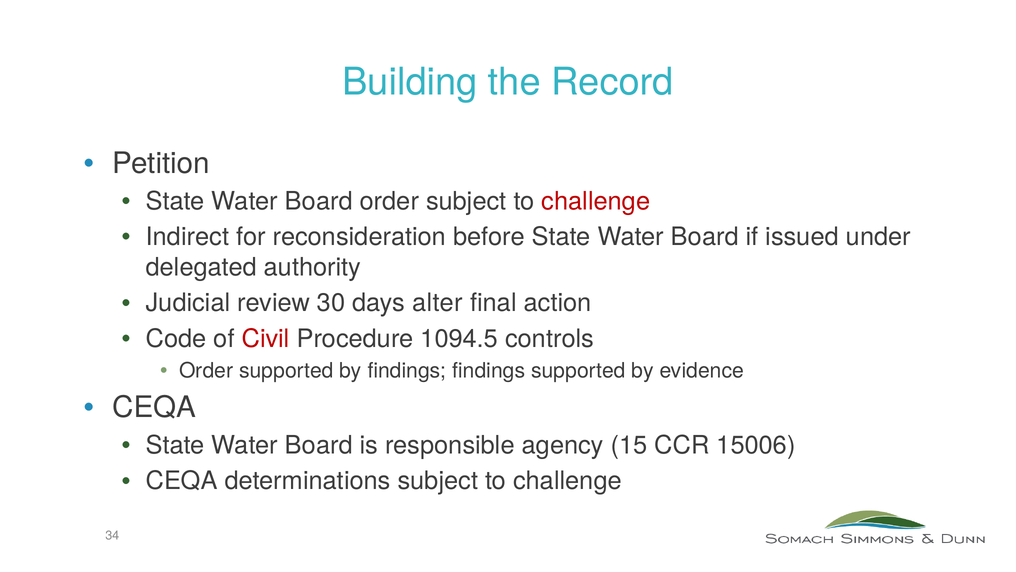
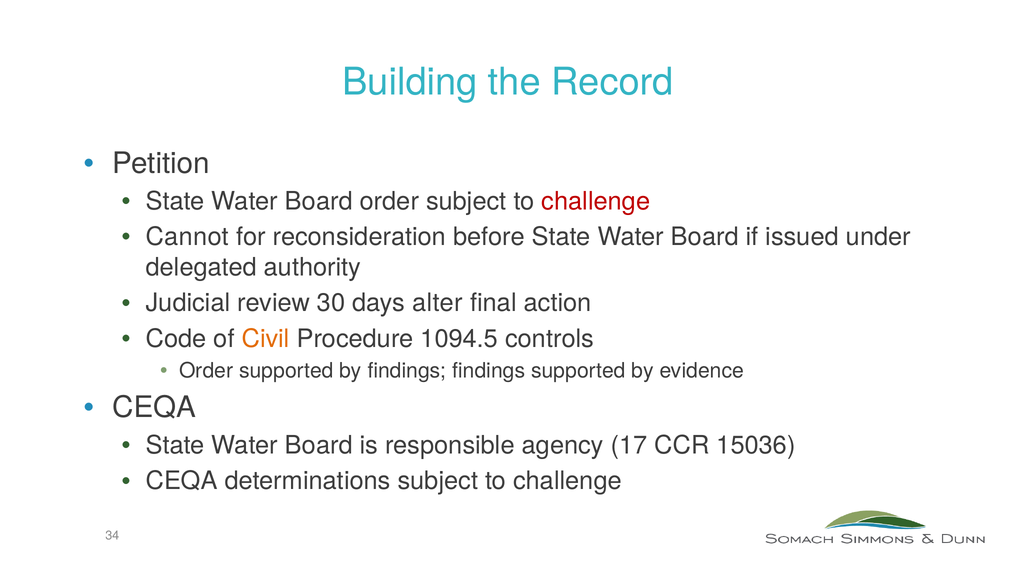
Indirect: Indirect -> Cannot
Civil colour: red -> orange
15: 15 -> 17
15006: 15006 -> 15036
